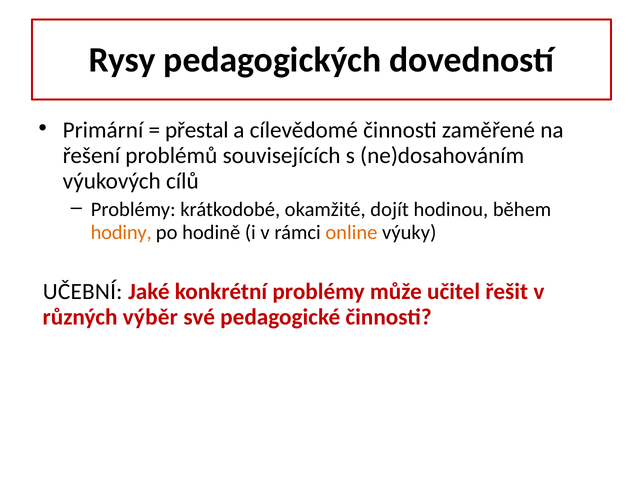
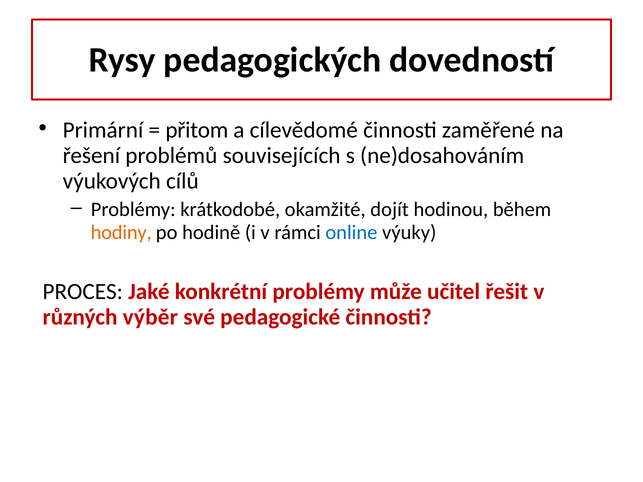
přestal: přestal -> přitom
online colour: orange -> blue
UČEBNÍ: UČEBNÍ -> PROCES
